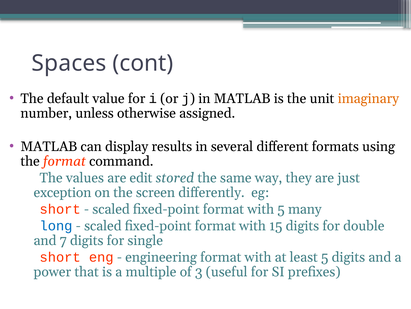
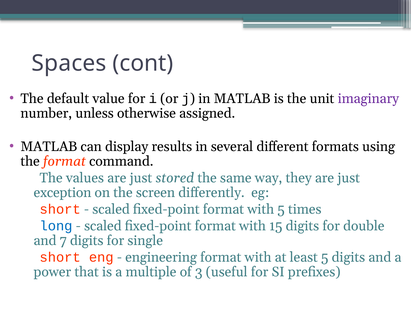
imaginary colour: orange -> purple
values are edit: edit -> just
many: many -> times
